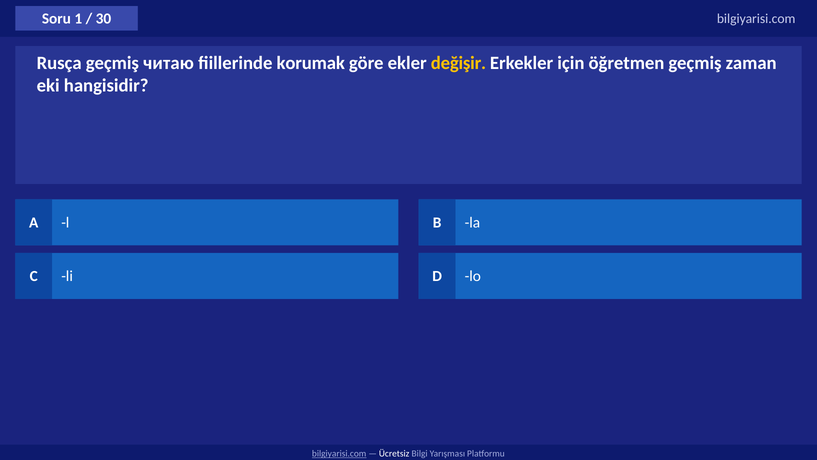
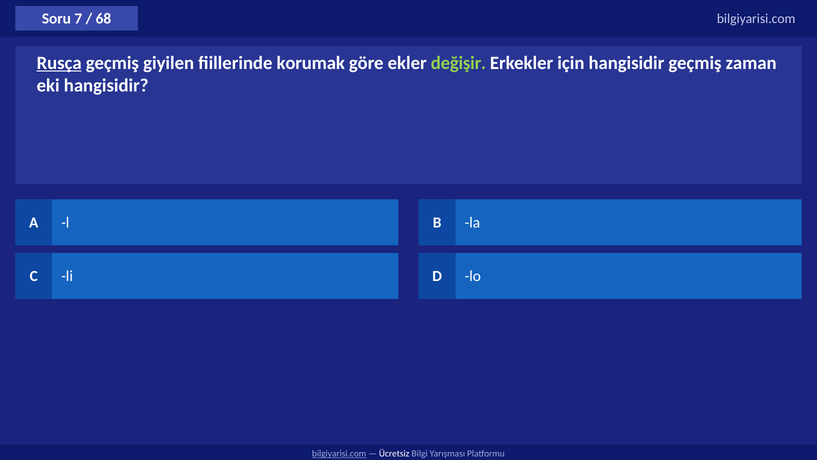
1: 1 -> 7
30: 30 -> 68
Rusça underline: none -> present
читаю: читаю -> giyilen
değişir colour: yellow -> light green
için öğretmen: öğretmen -> hangisidir
